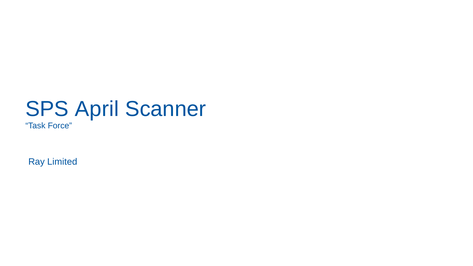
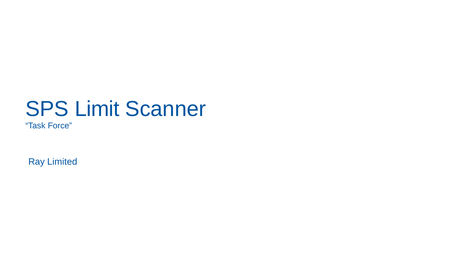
April: April -> Limit
